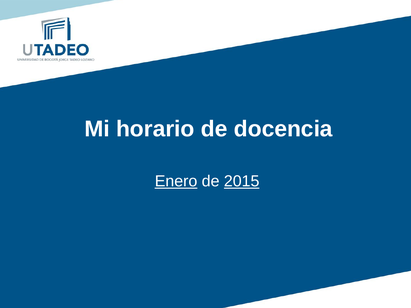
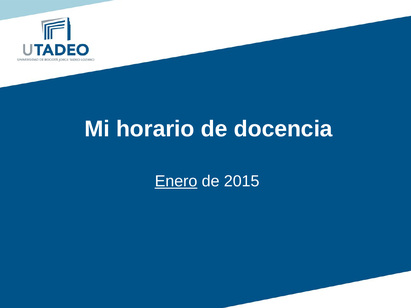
2015 underline: present -> none
